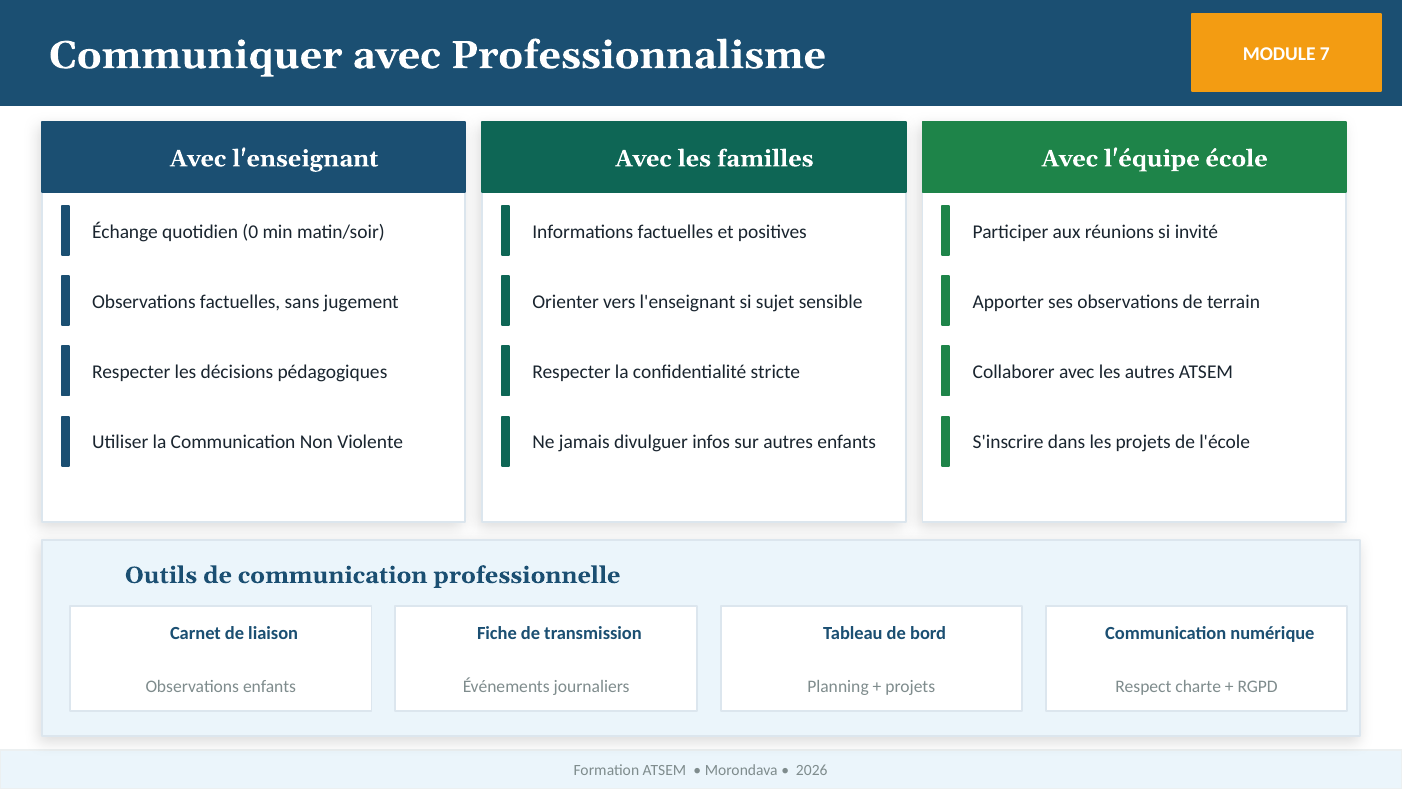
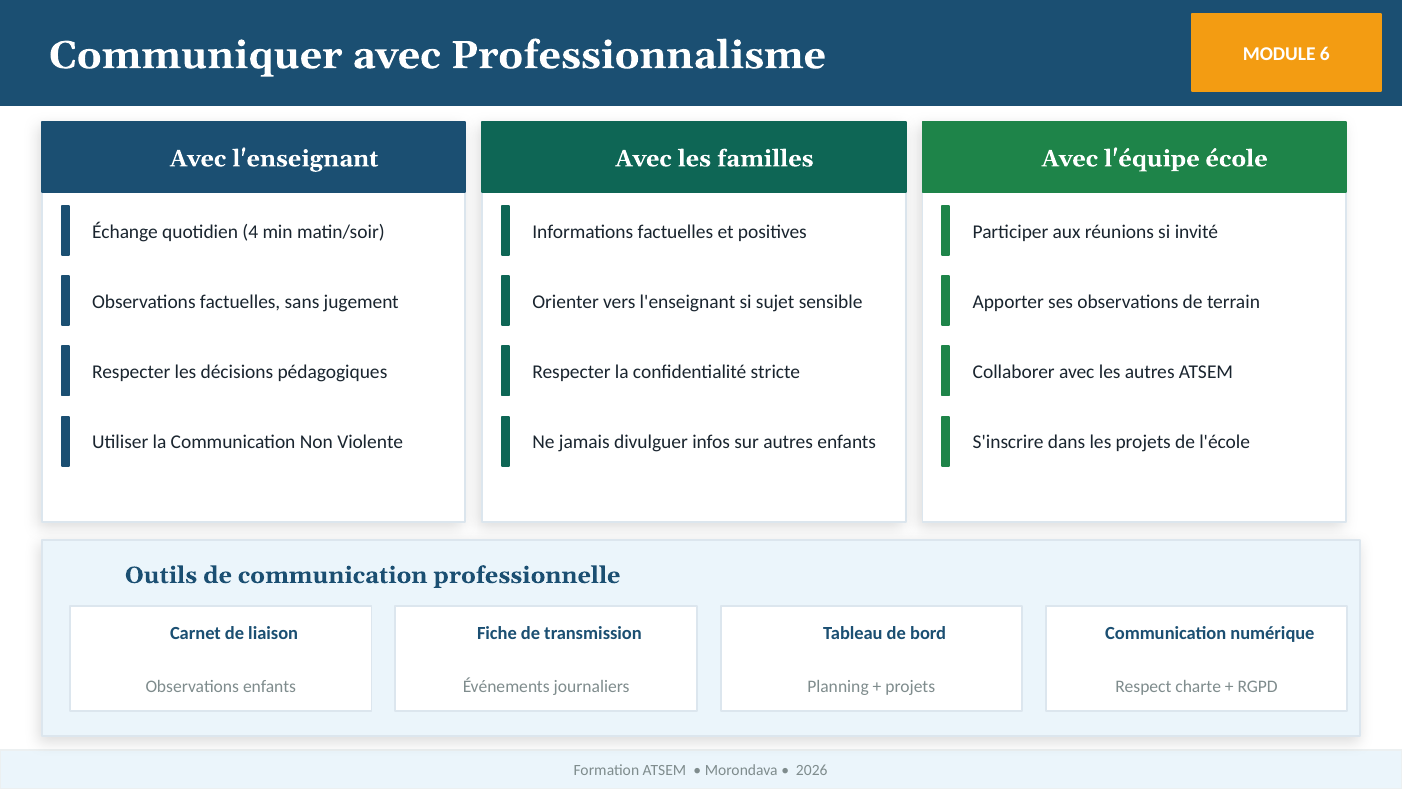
7: 7 -> 6
0: 0 -> 4
